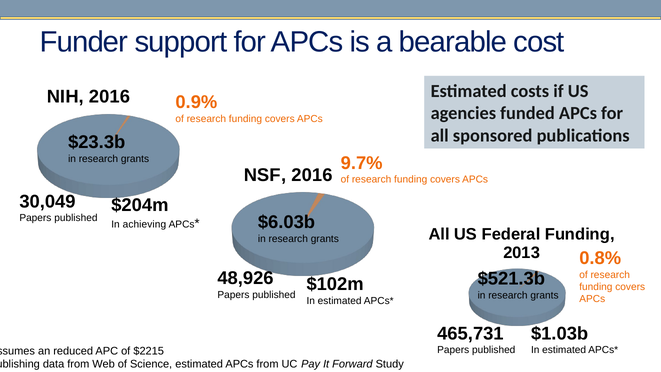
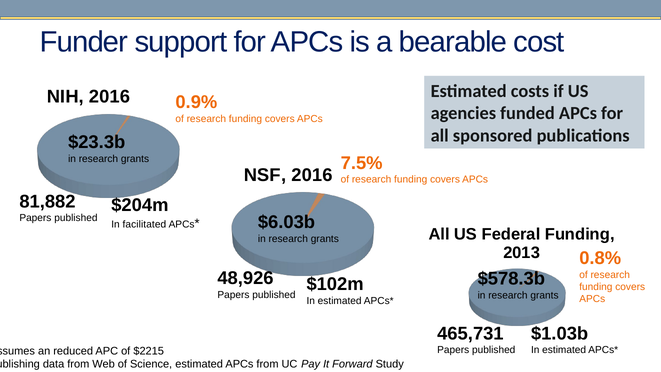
9.7%: 9.7% -> 7.5%
30,049: 30,049 -> 81,882
achieving: achieving -> facilitated
$521.3b: $521.3b -> $578.3b
